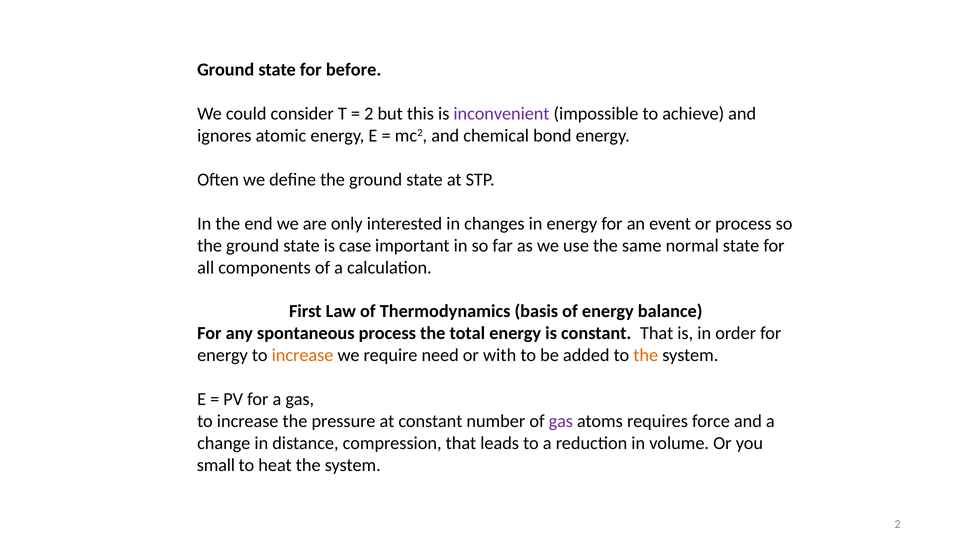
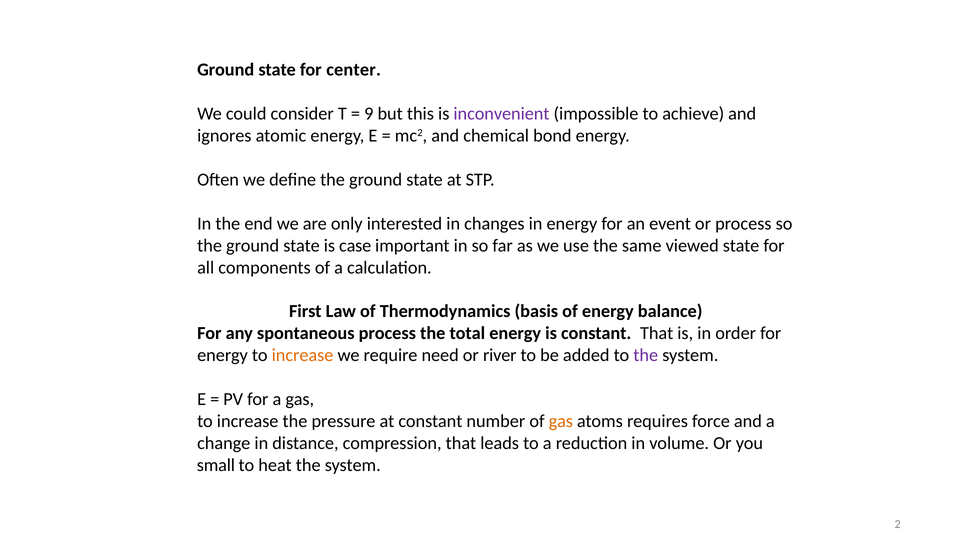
before: before -> center
2 at (369, 114): 2 -> 9
normal: normal -> viewed
with: with -> river
the at (646, 355) colour: orange -> purple
gas at (561, 421) colour: purple -> orange
